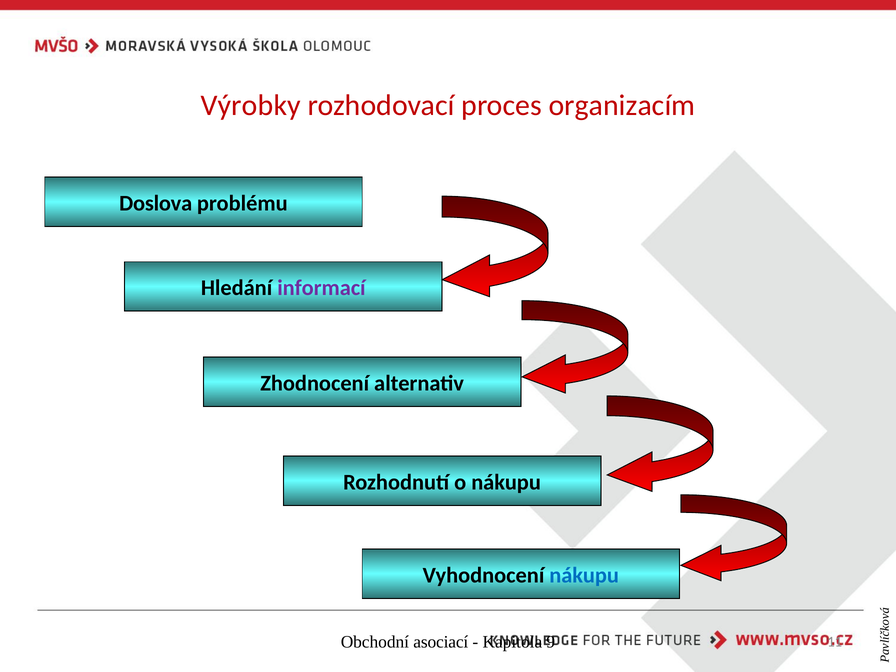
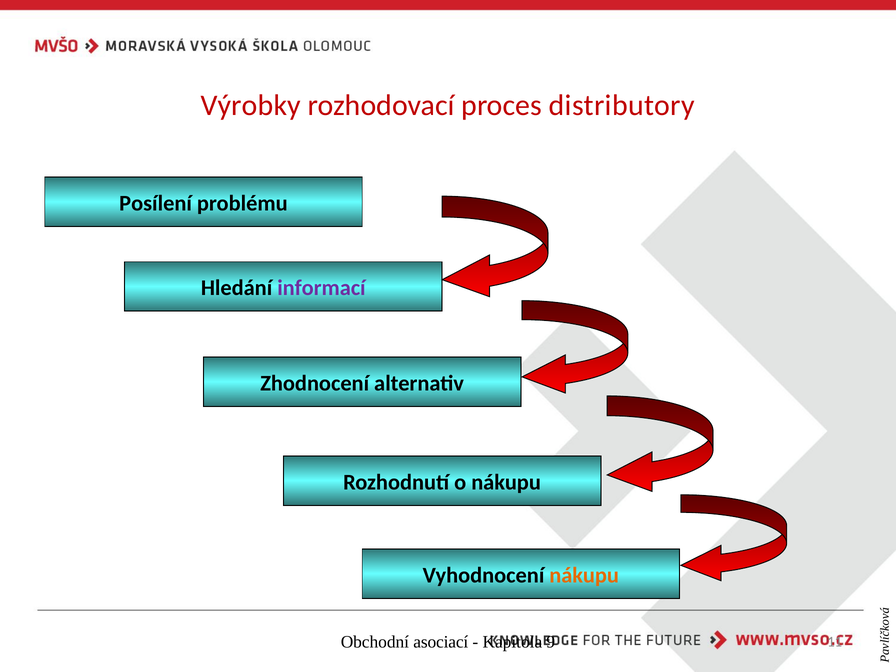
organizacím: organizacím -> distributory
Doslova: Doslova -> Posílení
nákupu at (584, 575) colour: blue -> orange
